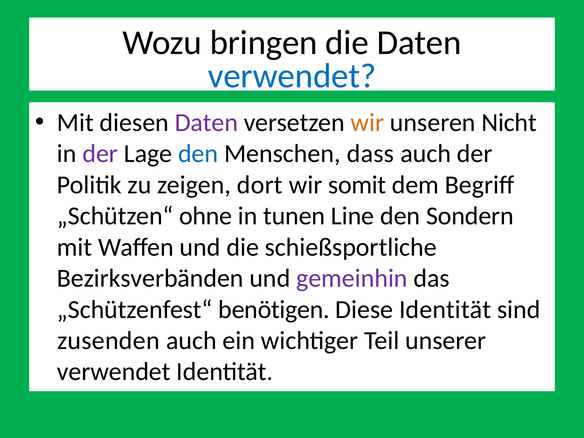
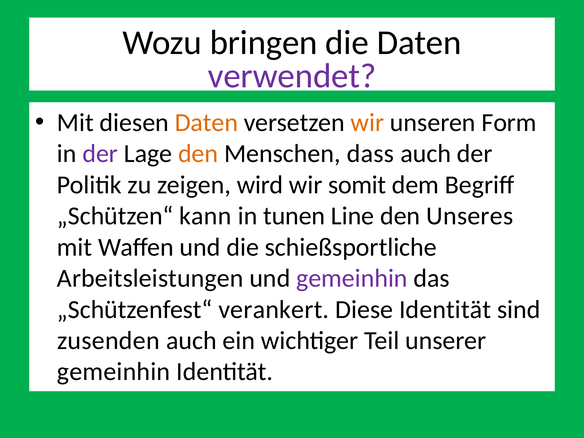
verwendet at (292, 76) colour: blue -> purple
Daten at (206, 123) colour: purple -> orange
Nicht: Nicht -> Form
den at (198, 154) colour: blue -> orange
dort: dort -> wird
ohne: ohne -> kann
Sondern: Sondern -> Unseres
Bezirksverbänden: Bezirksverbänden -> Arbeitsleistungen
benötigen: benötigen -> verankert
verwendet at (114, 372): verwendet -> gemeinhin
